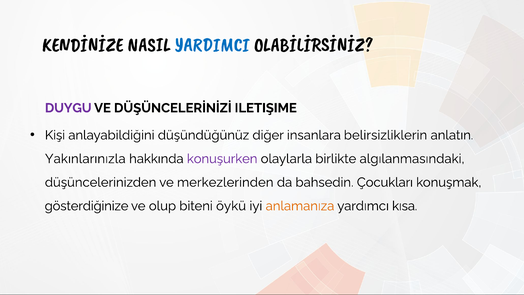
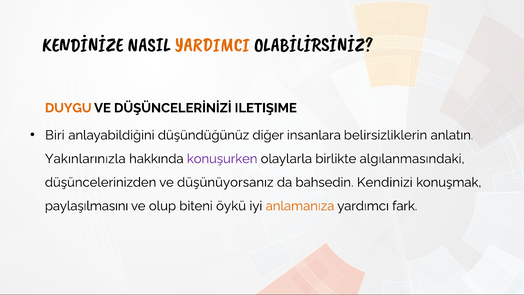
YARDIMCI colour: blue -> orange
DUYGU colour: purple -> orange
Kişi: Kişi -> Biri
merkezlerinden: merkezlerinden -> düşünüyorsanız
Çocukları: Çocukları -> Kendinizi
gösterdiğinize: gösterdiğinize -> paylaşılmasını
kısa: kısa -> fark
